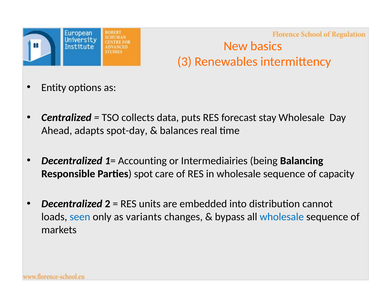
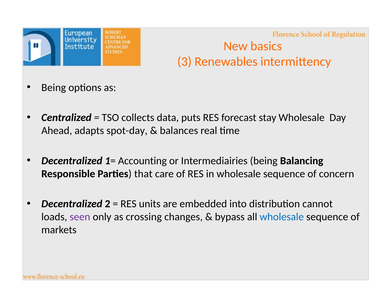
Entity at (54, 87): Entity -> Being
spot: spot -> that
capacity: capacity -> concern
seen colour: blue -> purple
variants: variants -> crossing
